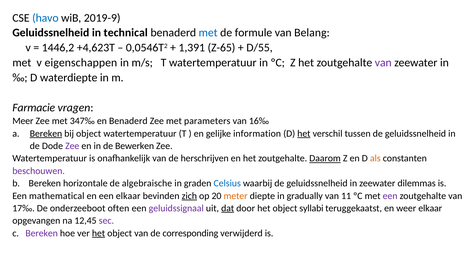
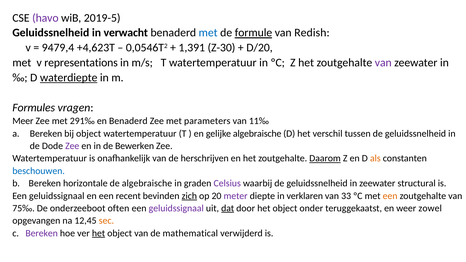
havo colour: blue -> purple
2019-9: 2019-9 -> 2019-5
technical: technical -> verwacht
formule underline: none -> present
Belang: Belang -> Redish
1446,2: 1446,2 -> 9479,4
Z-65: Z-65 -> Z-30
D/55: D/55 -> D/20
eigenschappen: eigenschappen -> representations
waterdiepte underline: none -> present
Farmacie: Farmacie -> Formules
347‰: 347‰ -> 291‰
16‰: 16‰ -> 11‰
Bereken at (46, 134) underline: present -> none
gelijke information: information -> algebraische
het at (304, 134) underline: present -> none
beschouwen colour: purple -> blue
Celsius colour: blue -> purple
dilemmas: dilemmas -> structural
mathematical at (57, 196): mathematical -> geluidssignaal
een elkaar: elkaar -> recent
meter colour: orange -> purple
gradually: gradually -> verklaren
11: 11 -> 33
een at (390, 196) colour: purple -> orange
17‰: 17‰ -> 75‰
syllabi: syllabi -> onder
weer elkaar: elkaar -> zowel
sec colour: purple -> orange
corresponding: corresponding -> mathematical
